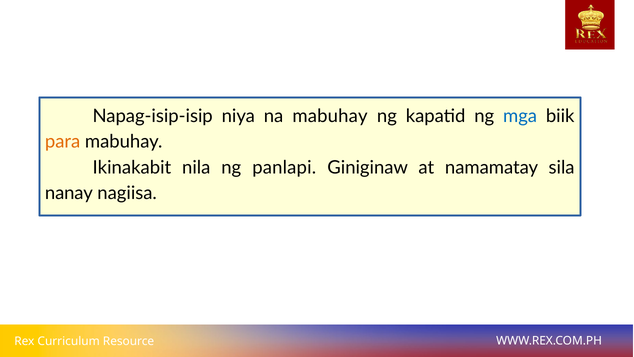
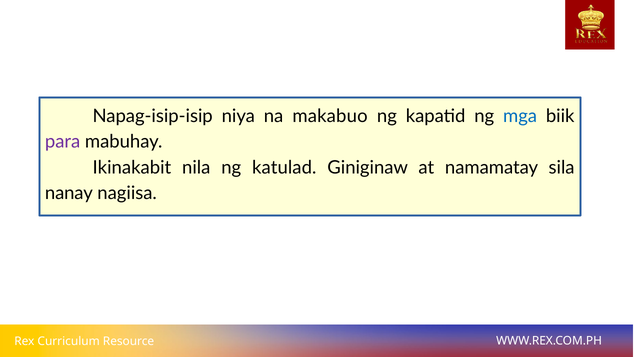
na mabuhay: mabuhay -> makabuo
para colour: orange -> purple
panlapi: panlapi -> katulad
